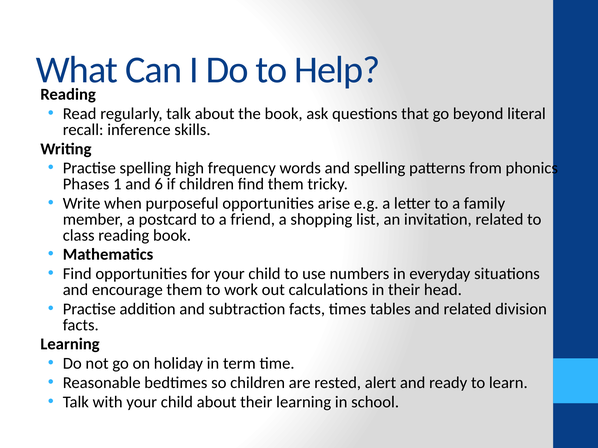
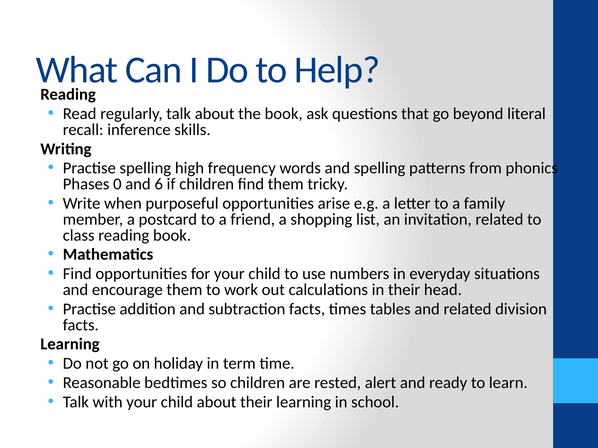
1: 1 -> 0
